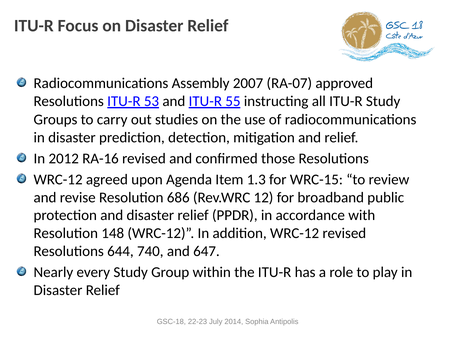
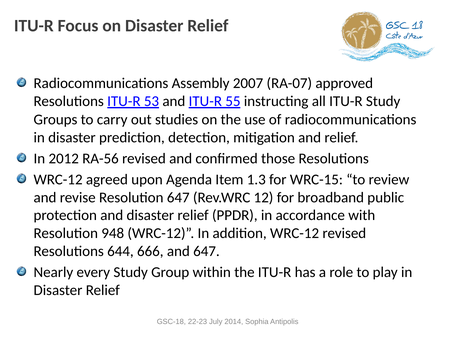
RA-16: RA-16 -> RA-56
Resolution 686: 686 -> 647
148: 148 -> 948
740: 740 -> 666
